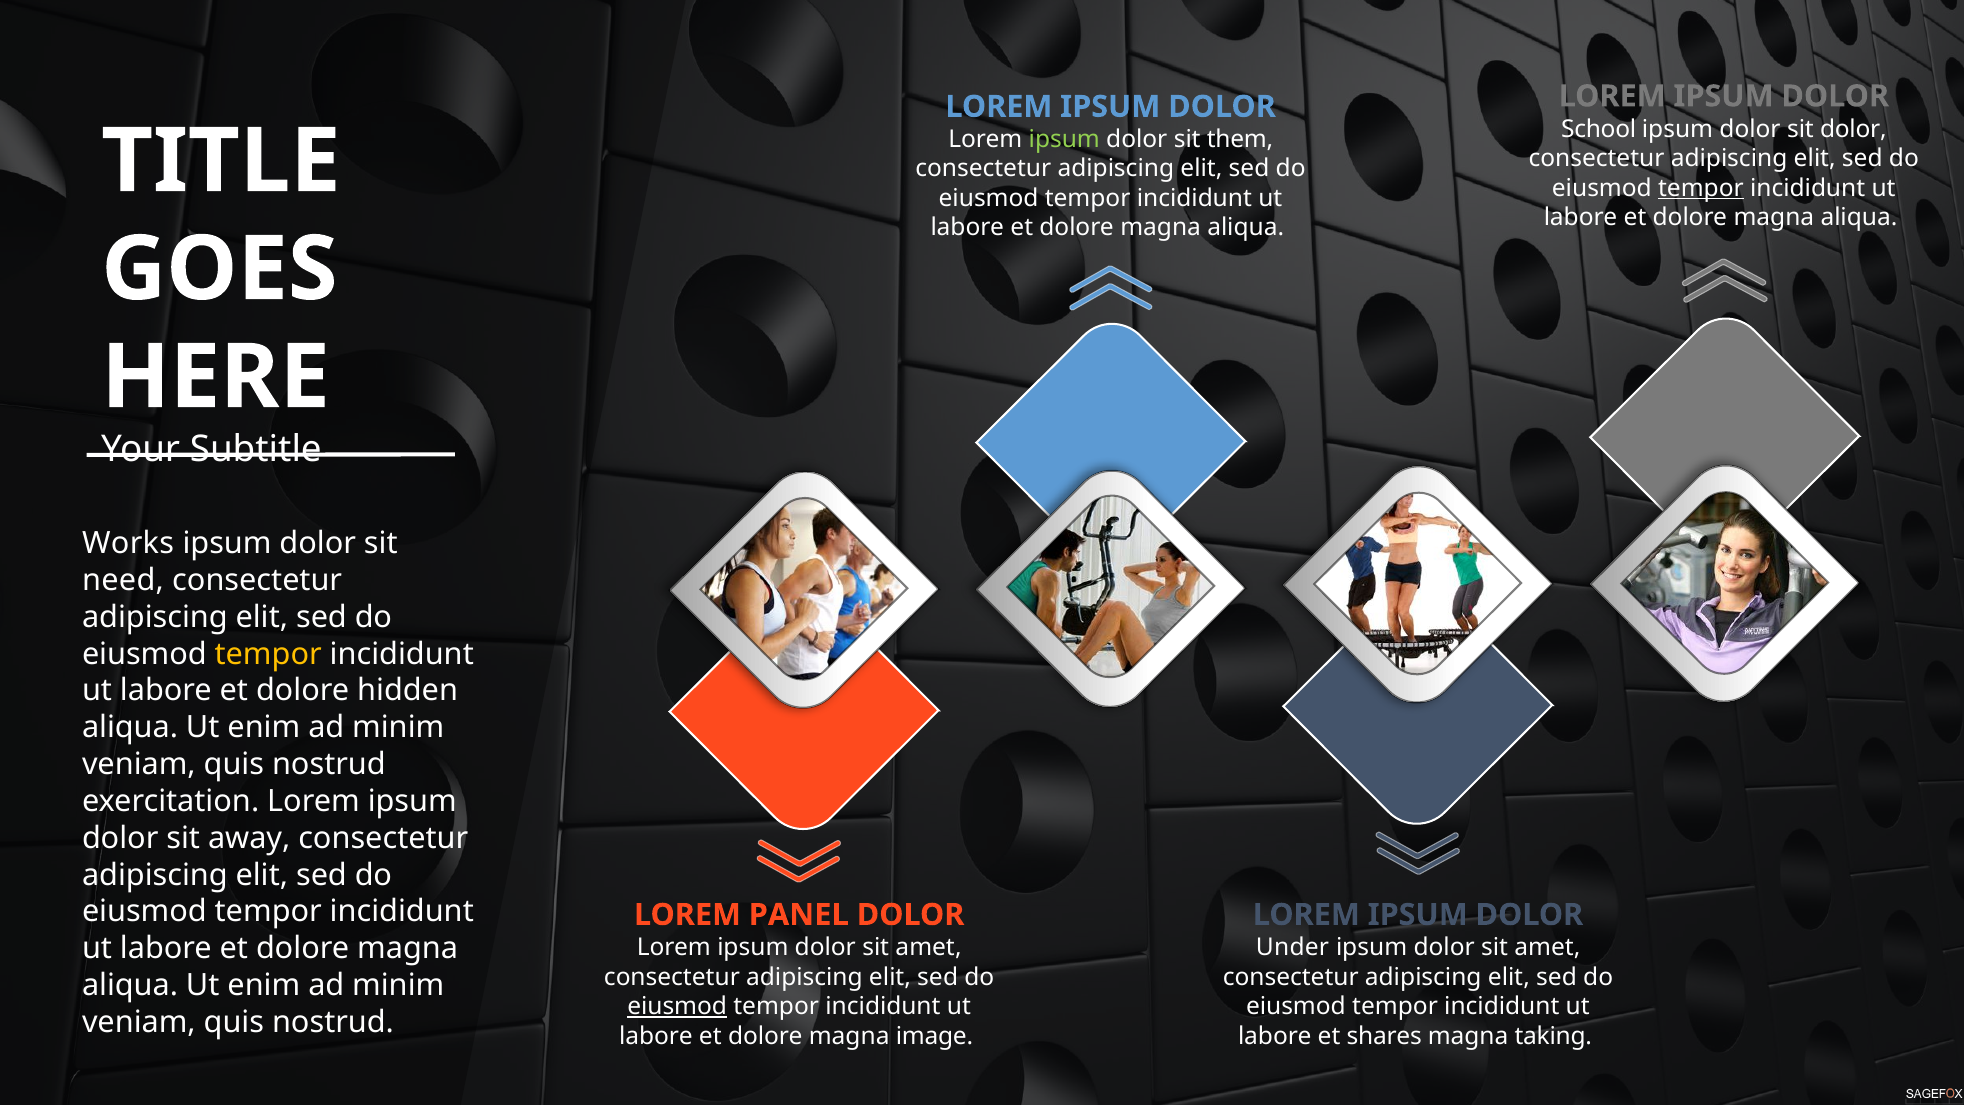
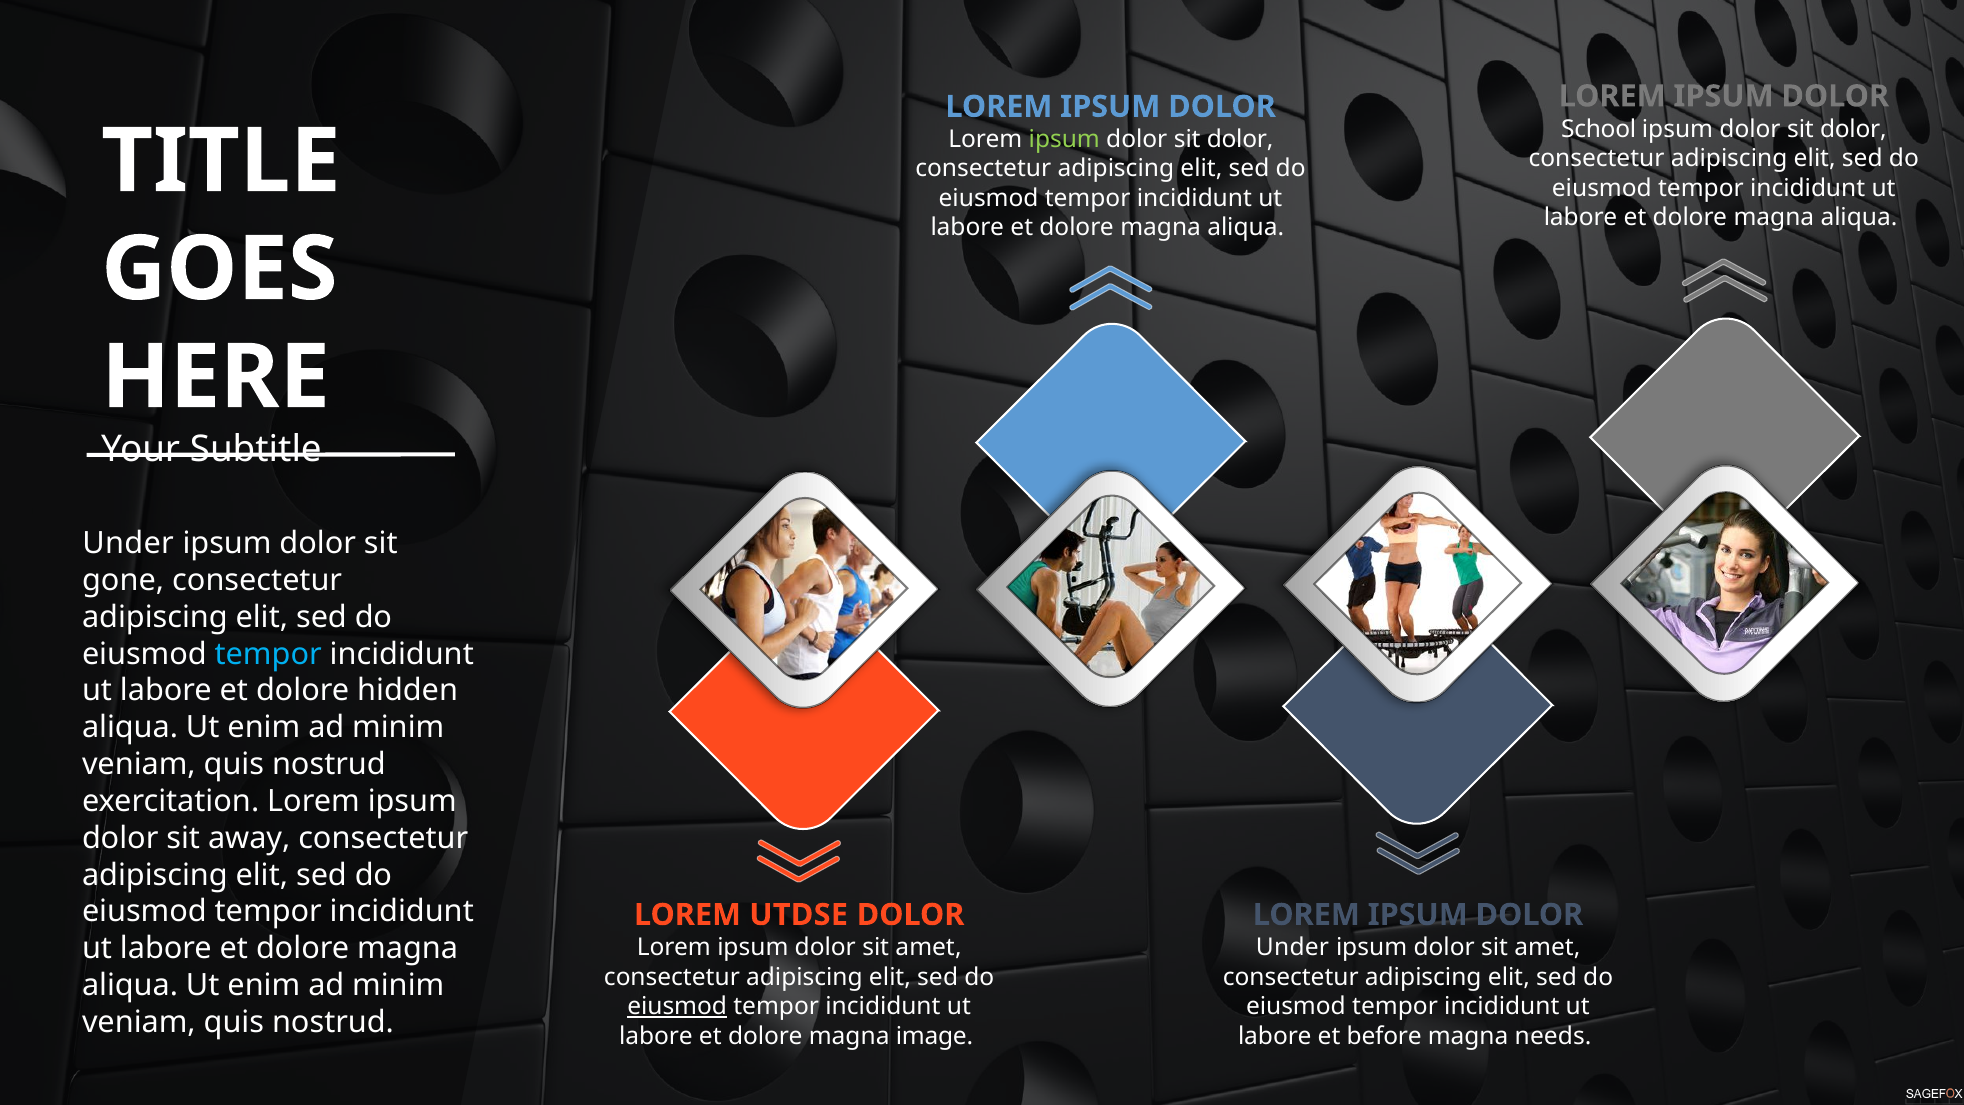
them at (1240, 139): them -> dolor
tempor at (1701, 188) underline: present -> none
Works at (128, 543): Works -> Under
need: need -> gone
tempor at (268, 654) colour: yellow -> light blue
PANEL: PANEL -> UTDSE
shares: shares -> before
taking: taking -> needs
